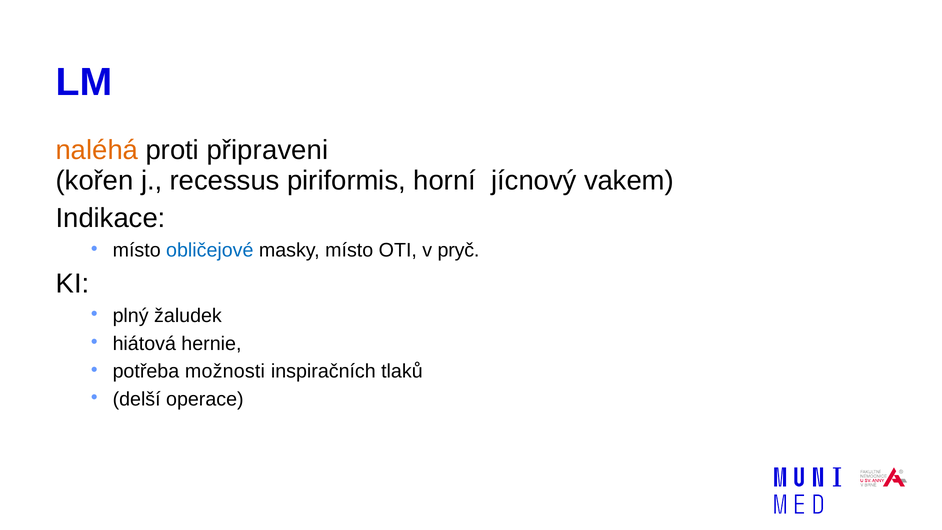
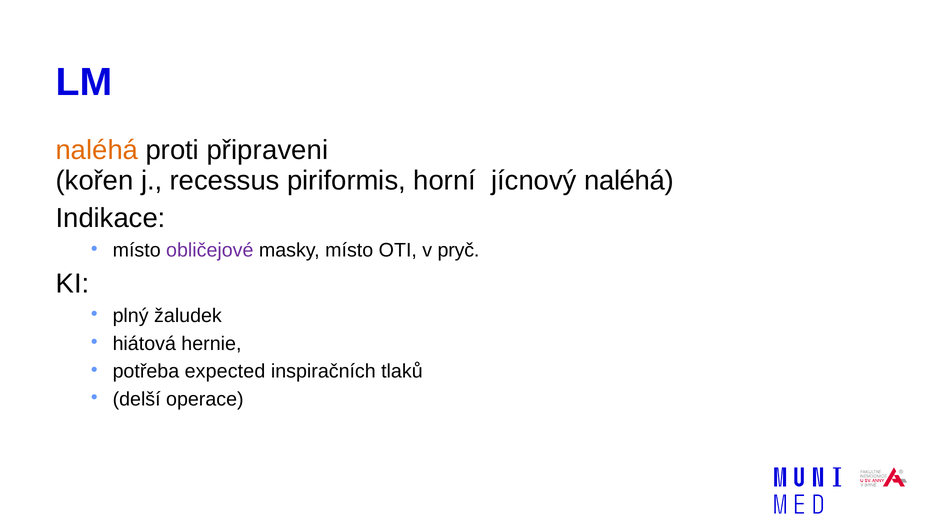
jícnový vakem: vakem -> naléhá
obličejové colour: blue -> purple
možnosti: možnosti -> expected
